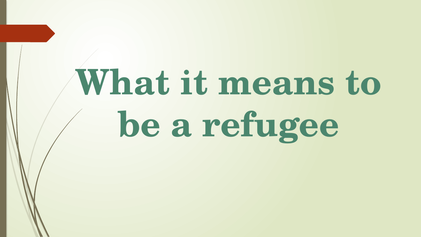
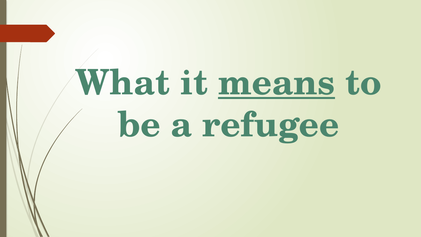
means underline: none -> present
